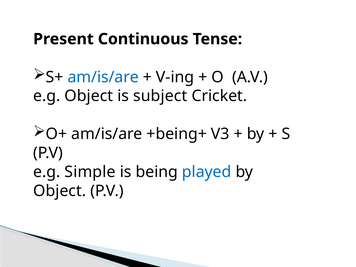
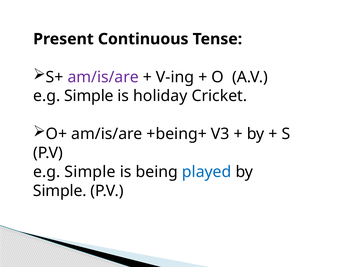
am/is/are at (103, 77) colour: blue -> purple
Object at (89, 96): Object -> Simple
subject: subject -> holiday
Object at (60, 191): Object -> Simple
